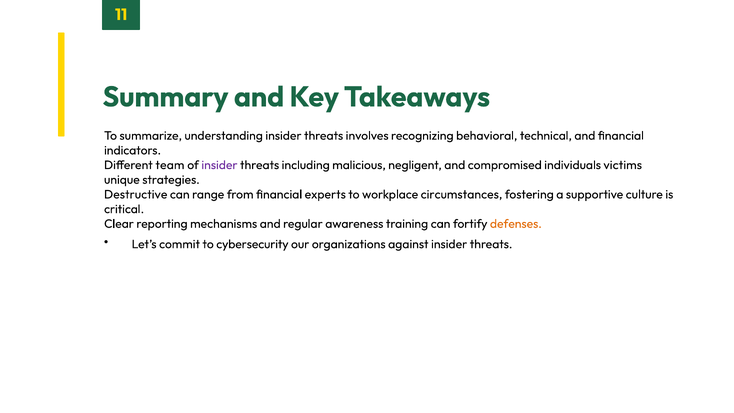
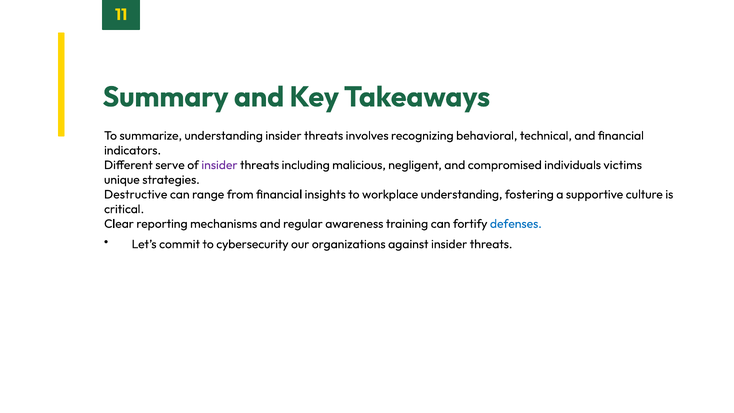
team: team -> serve
experts: experts -> insights
workplace circumstances: circumstances -> understanding
defenses colour: orange -> blue
